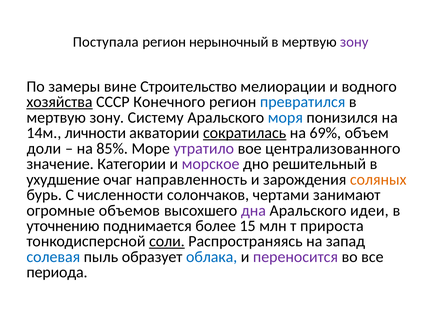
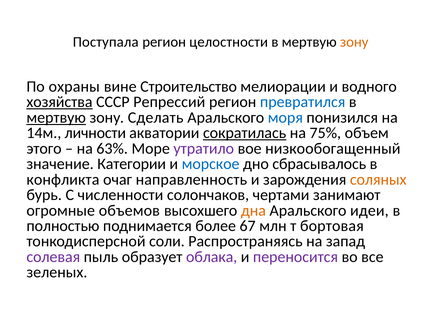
нерыночный: нерыночный -> целостности
зону at (354, 42) colour: purple -> orange
замеры: замеры -> охраны
Конечного: Конечного -> Репрессий
мертвую at (56, 117) underline: none -> present
Систему: Систему -> Сделать
69%: 69% -> 75%
доли: доли -> этого
85%: 85% -> 63%
централизованного: централизованного -> низкообогащенный
морское colour: purple -> blue
решительный: решительный -> сбрасывалось
ухудшение: ухудшение -> конфликта
дна colour: purple -> orange
уточнению: уточнению -> полностью
15: 15 -> 67
прироста: прироста -> бортовая
соли underline: present -> none
солевая colour: blue -> purple
облака colour: blue -> purple
периода: периода -> зеленых
